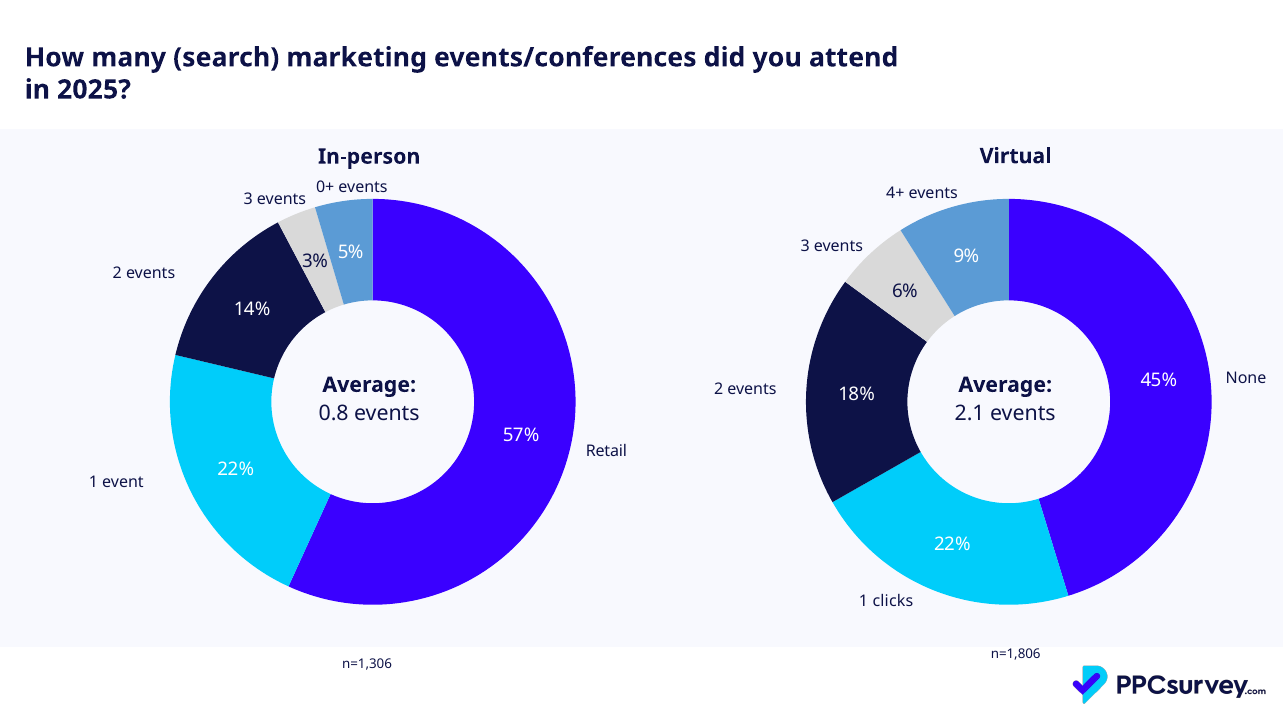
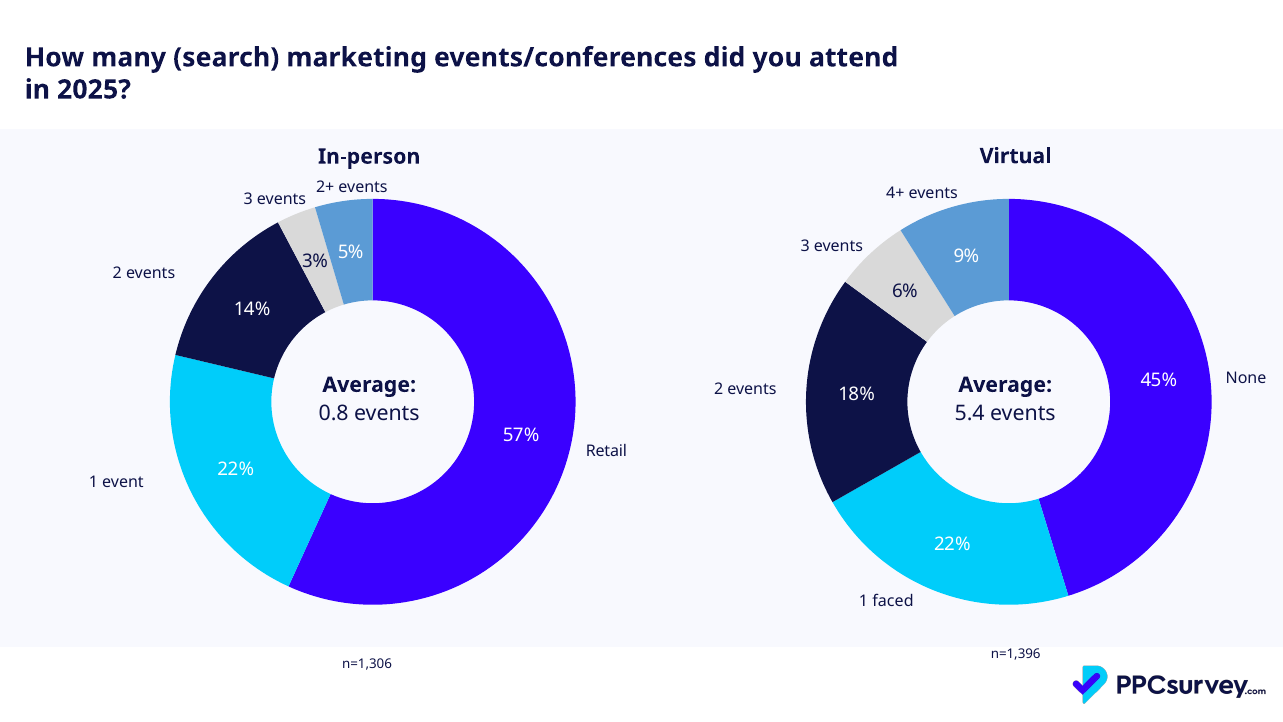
0+: 0+ -> 2+
2.1: 2.1 -> 5.4
clicks: clicks -> faced
n=1,806: n=1,806 -> n=1,396
